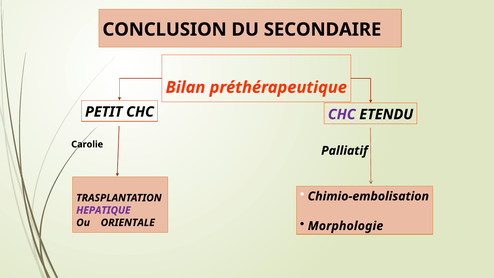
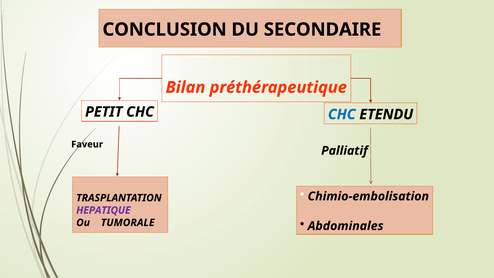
CHC at (342, 114) colour: purple -> blue
Carolie: Carolie -> Faveur
Morphologie: Morphologie -> Abdominales
ORIENTALE: ORIENTALE -> TUMORALE
